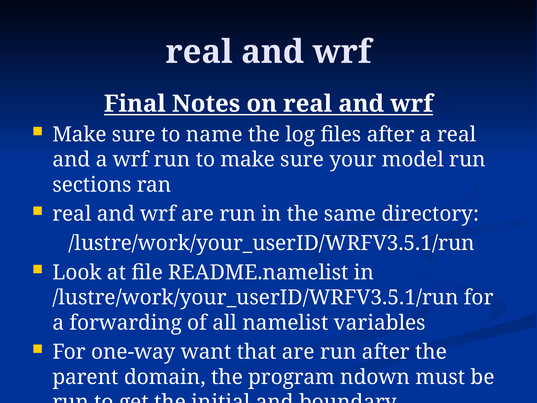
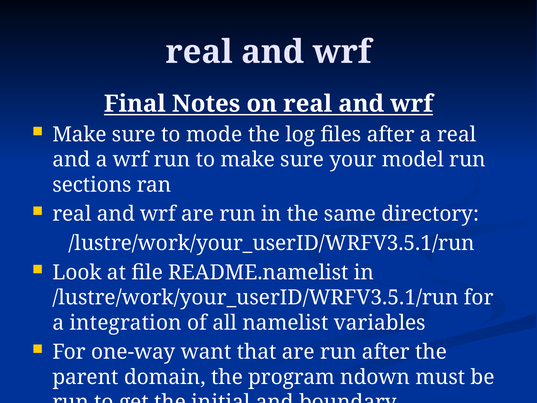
name: name -> mode
forwarding: forwarding -> integration
